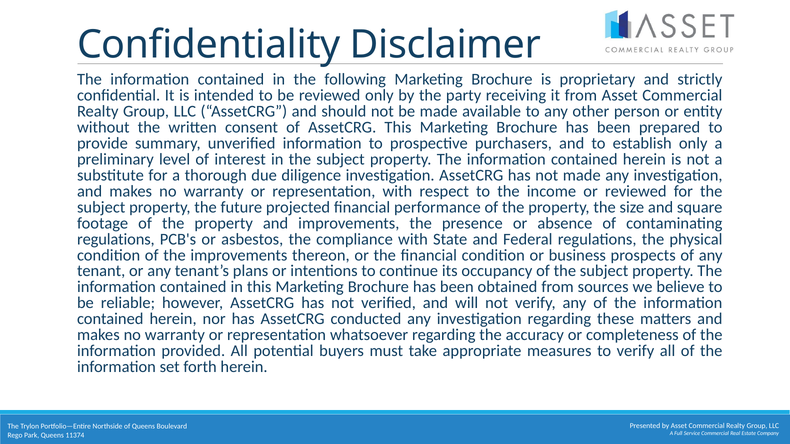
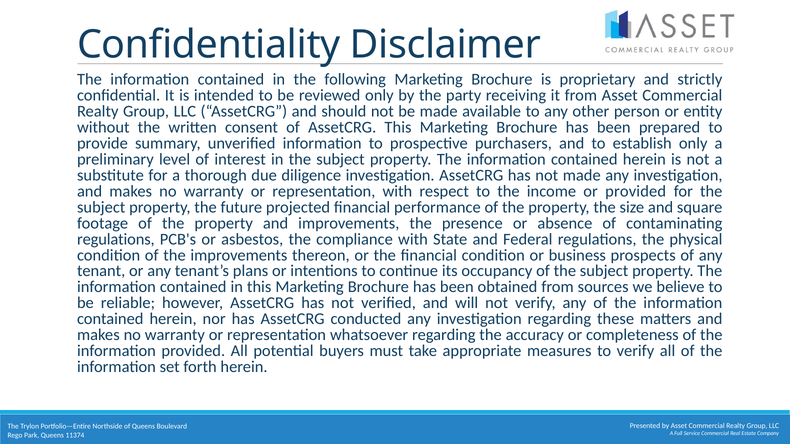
or reviewed: reviewed -> provided
